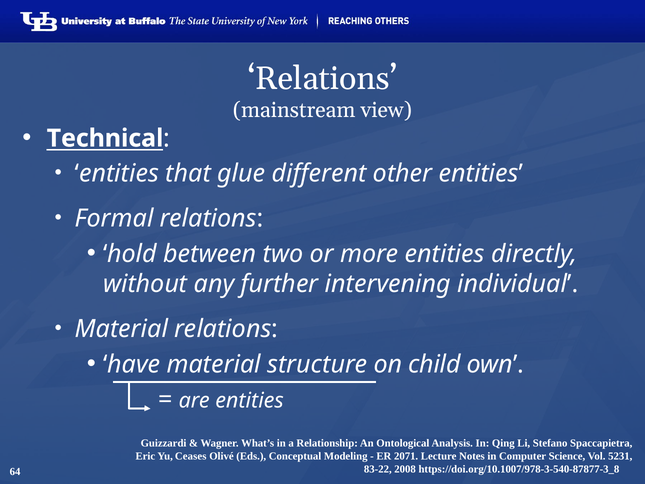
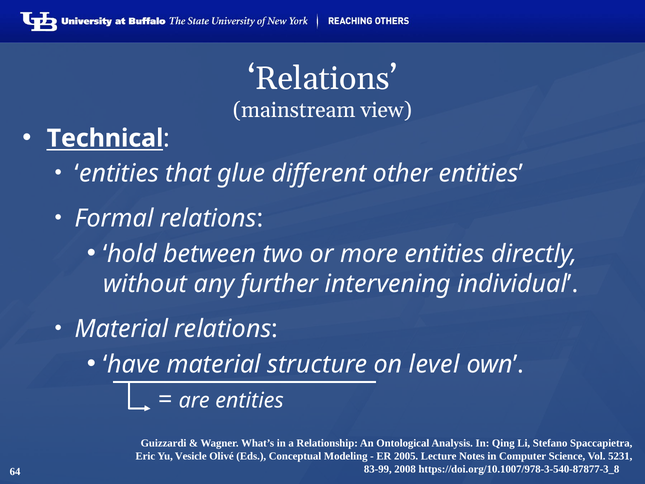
child: child -> level
Ceases: Ceases -> Vesicle
2071: 2071 -> 2005
83-22: 83-22 -> 83-99
